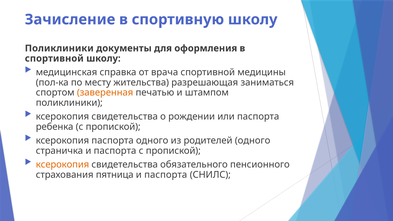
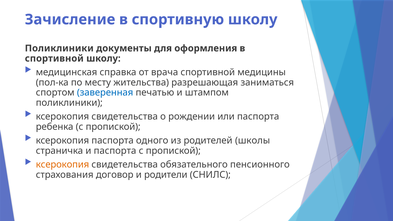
заверенная colour: orange -> blue
родителей одного: одного -> школы
пятница: пятница -> договор
паспорта at (166, 175): паспорта -> родители
